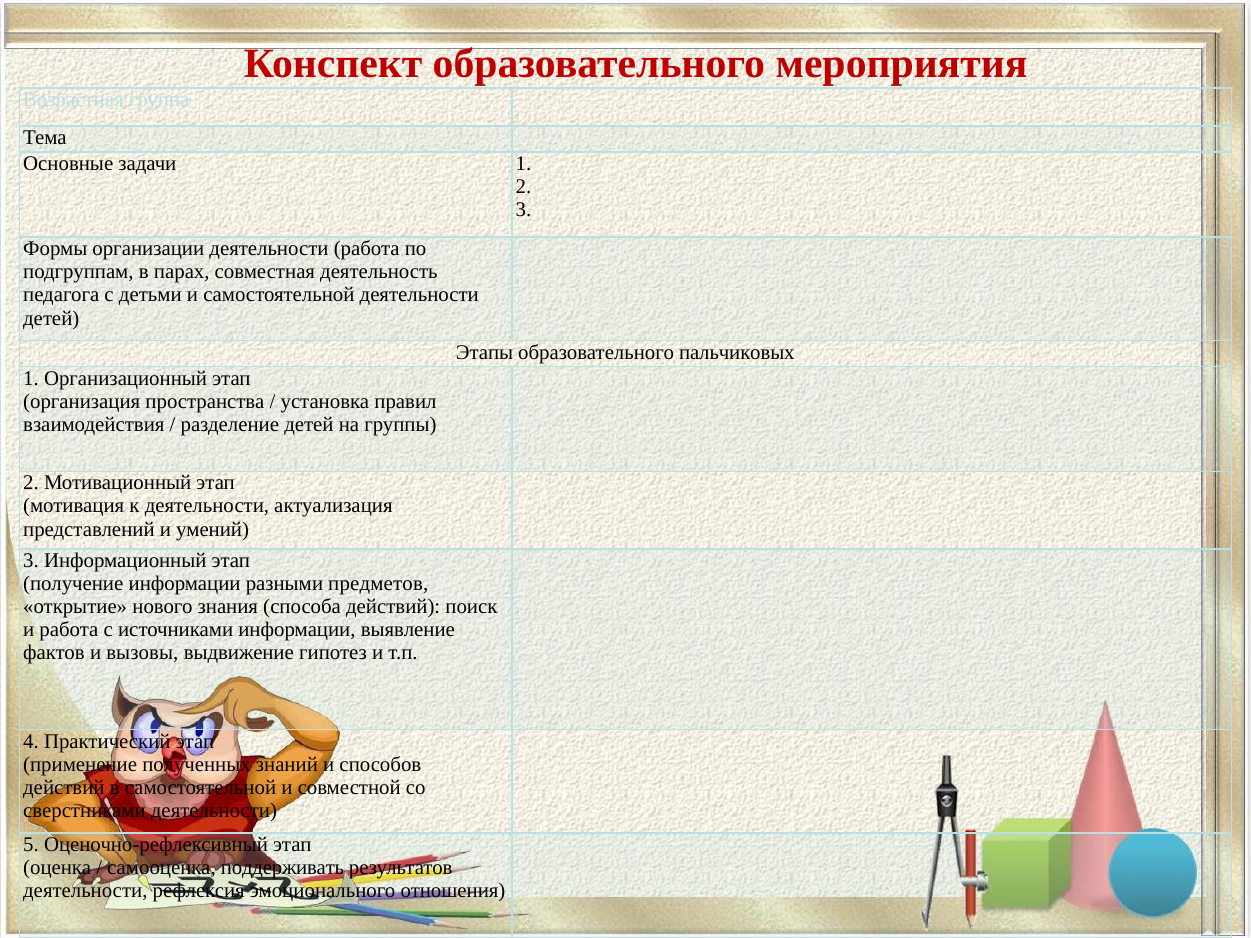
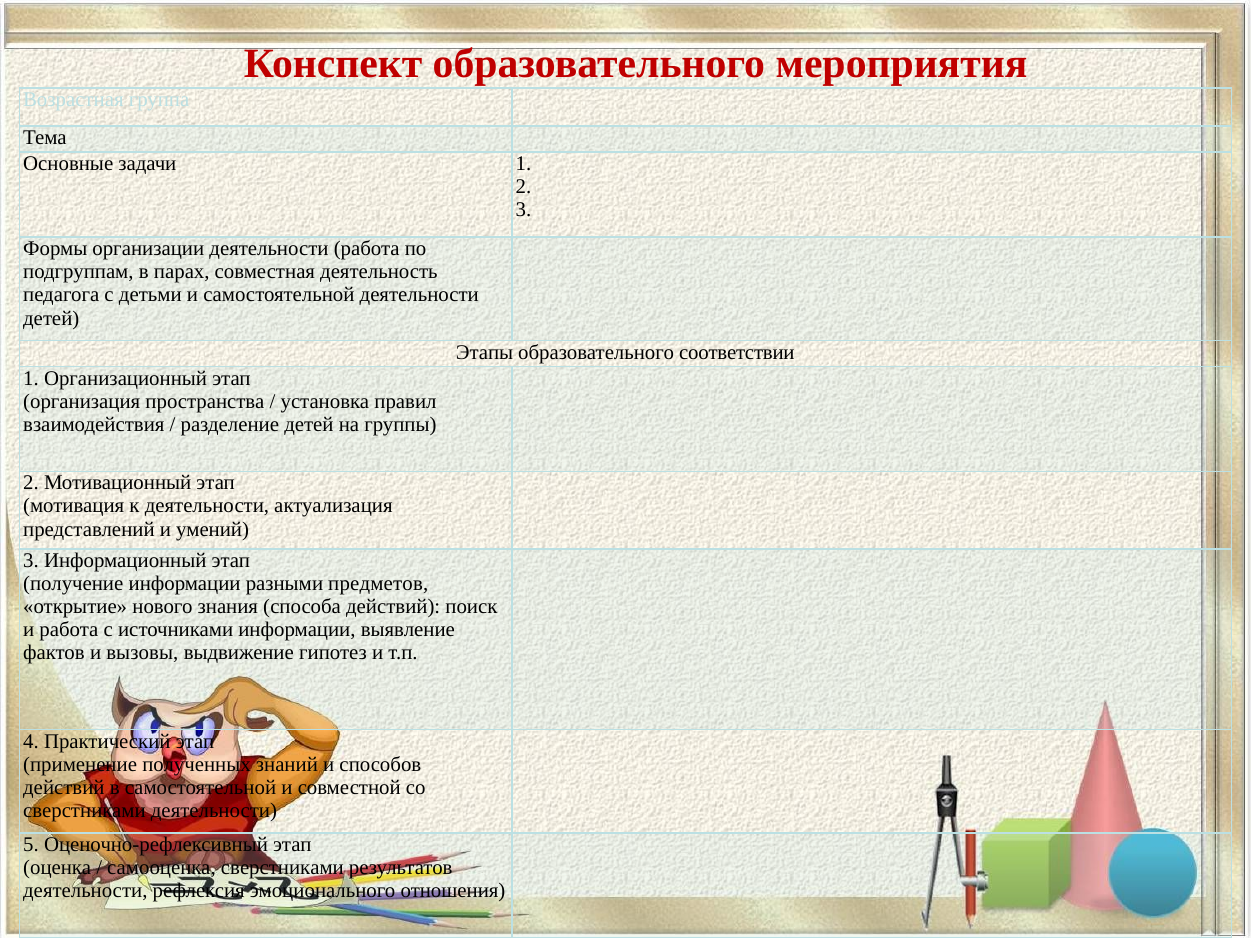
пальчиковых: пальчиковых -> соответствии
самооценка поддерживать: поддерживать -> сверстниками
